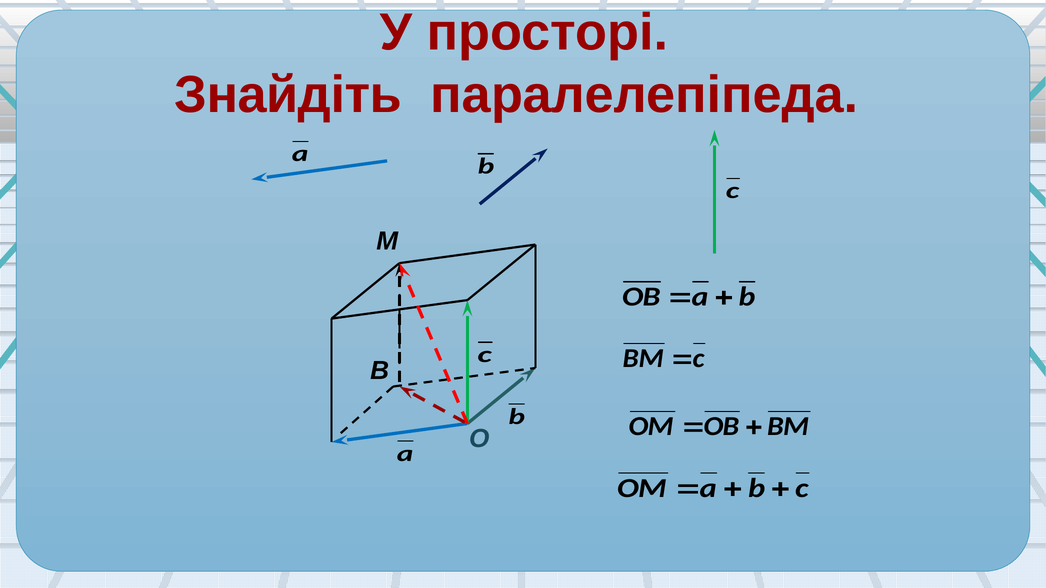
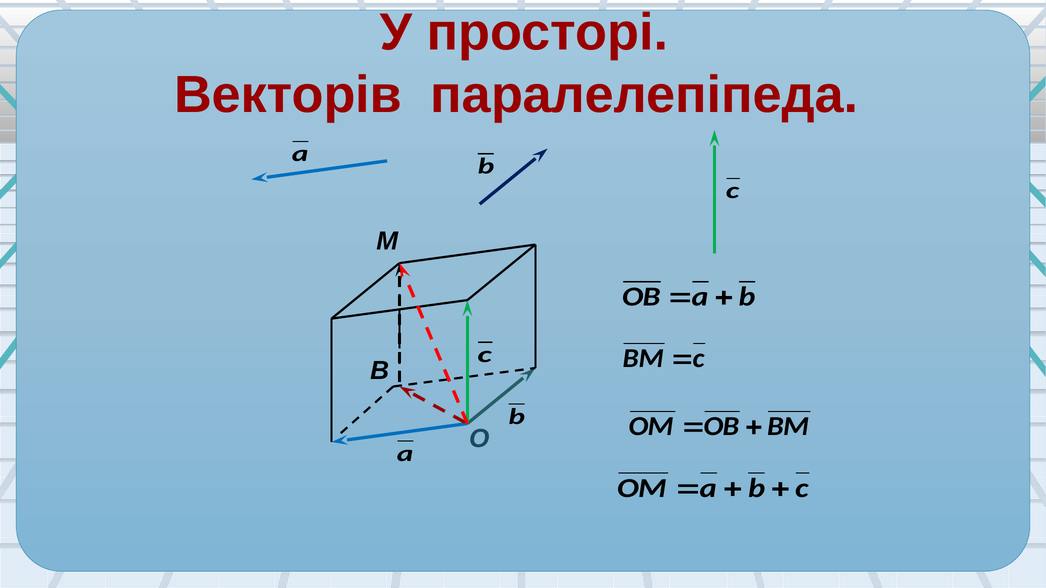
Знайдіть: Знайдіть -> Векторів
